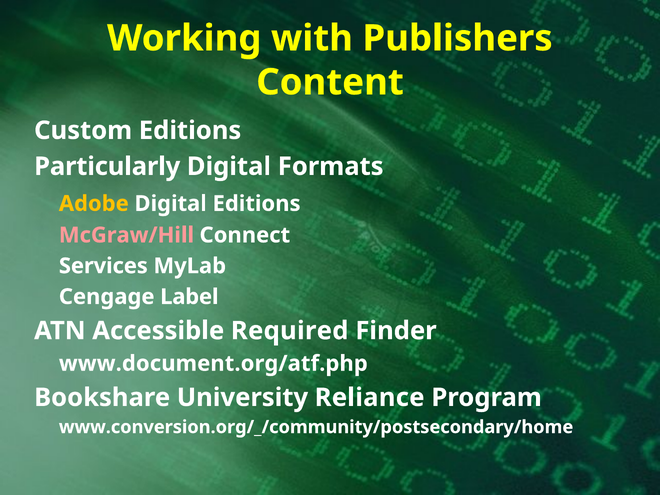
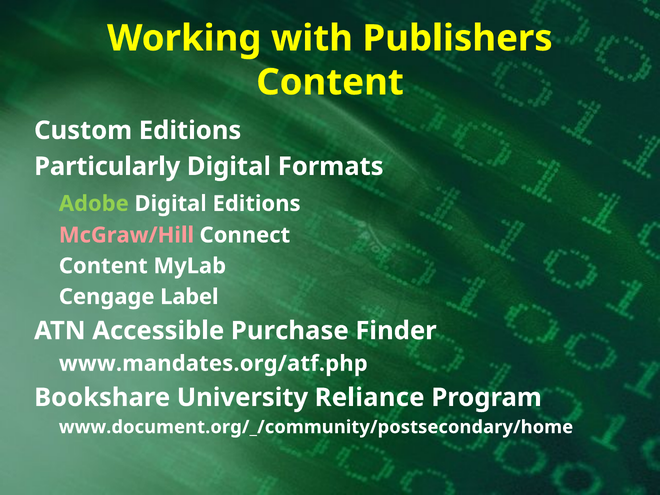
Adobe colour: yellow -> light green
Services at (103, 266): Services -> Content
Required: Required -> Purchase
www.document.org/atf.php: www.document.org/atf.php -> www.mandates.org/atf.php
www.conversion.org/_/community/postsecondary/home: www.conversion.org/_/community/postsecondary/home -> www.document.org/_/community/postsecondary/home
